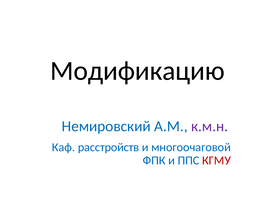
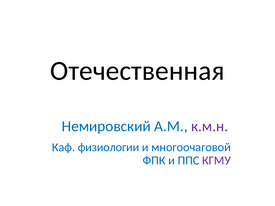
Модификацию: Модификацию -> Отечественная
расстройств: расстройств -> физиологии
КГМУ colour: red -> purple
